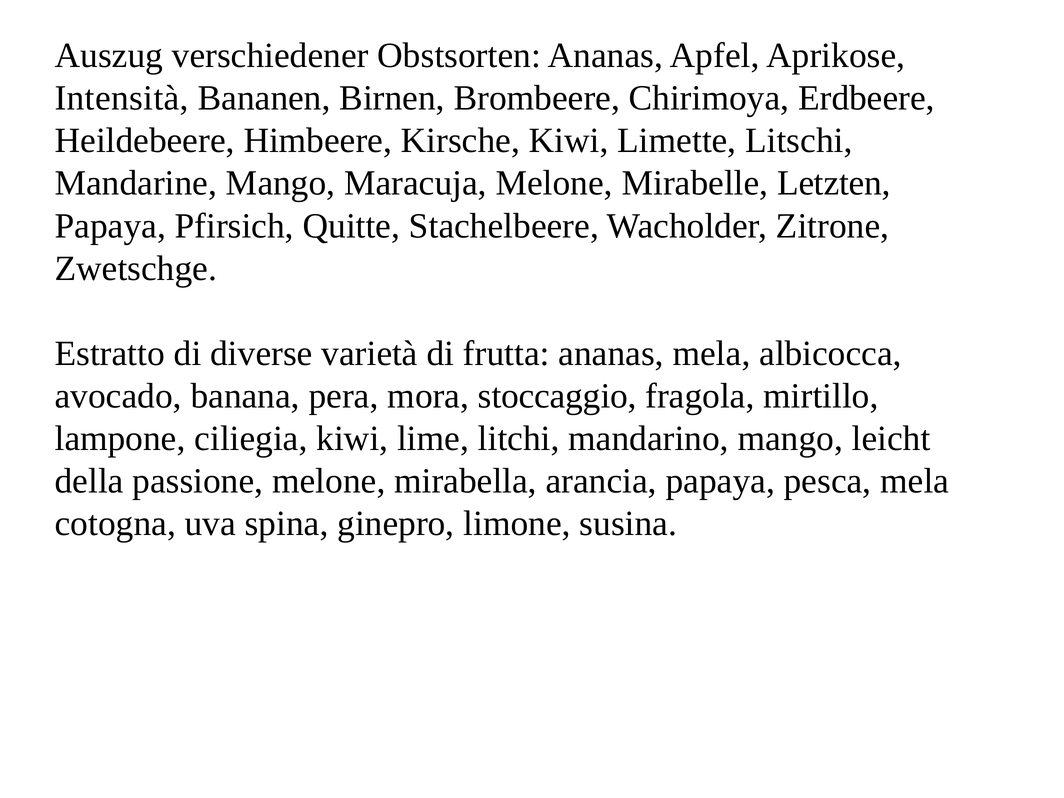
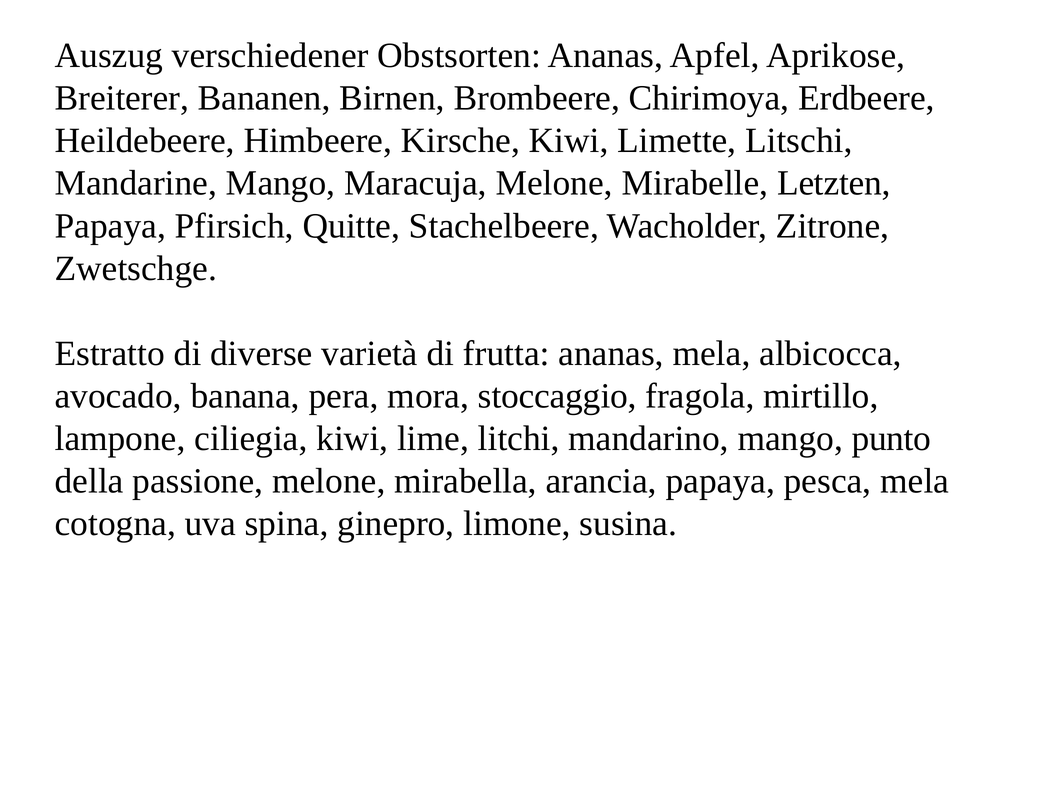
Intensità: Intensità -> Breiterer
leicht: leicht -> punto
